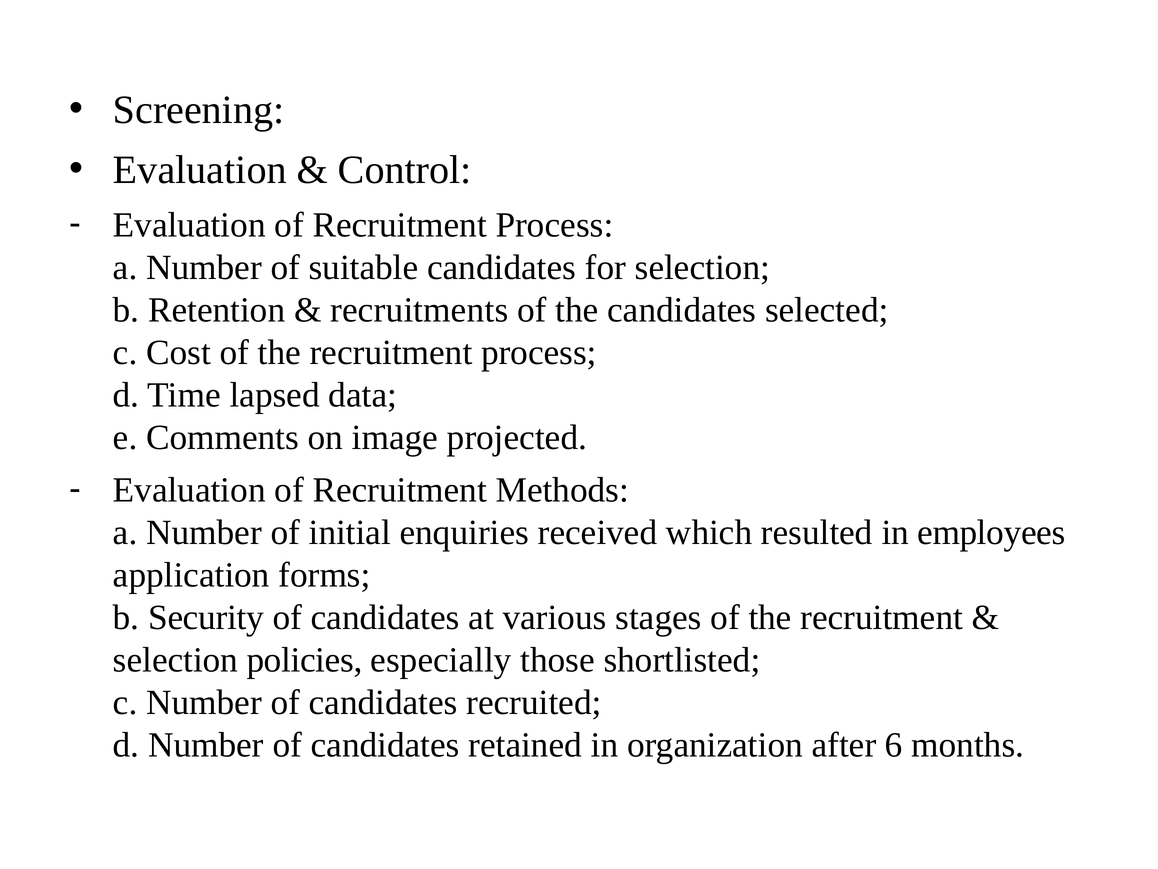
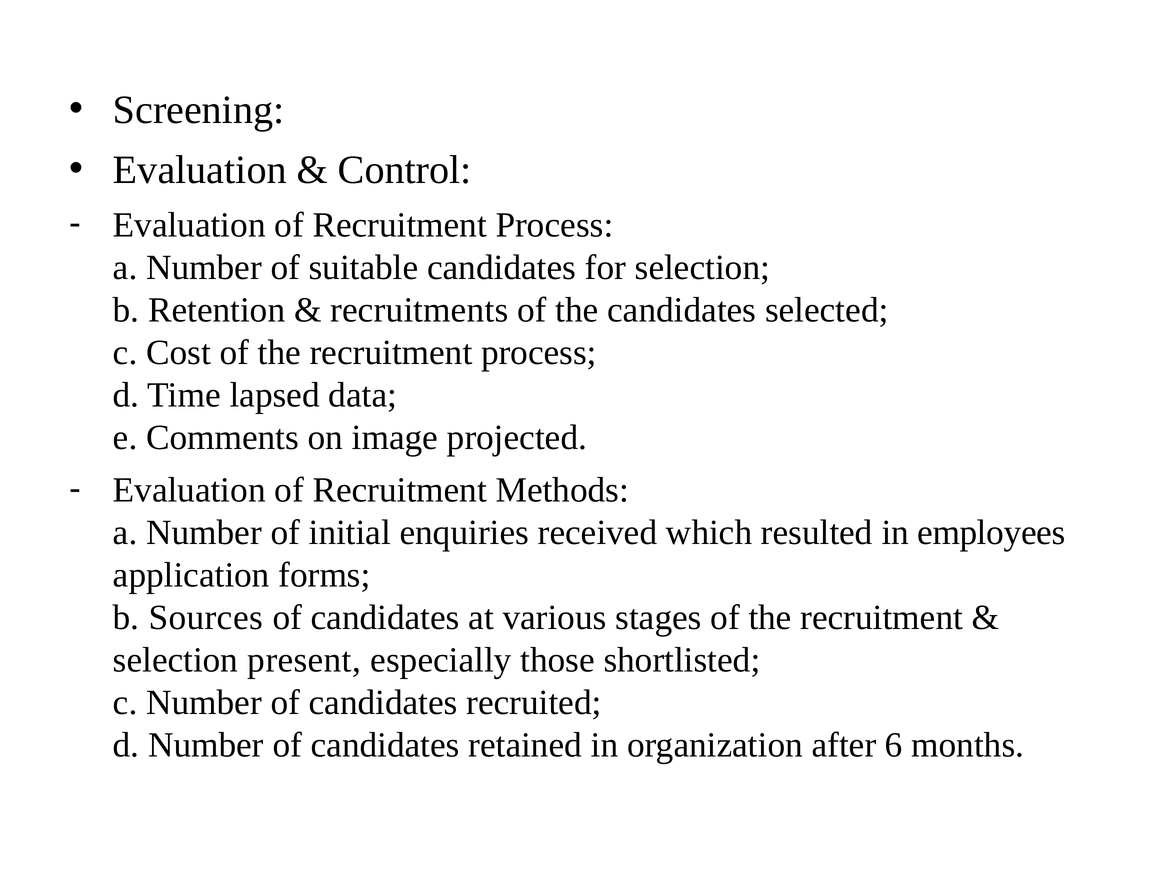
Security: Security -> Sources
policies: policies -> present
